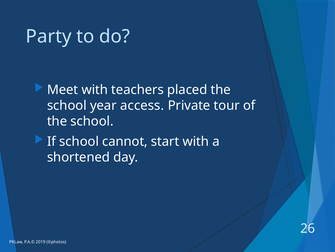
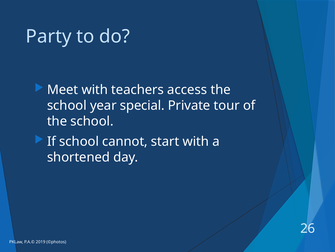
placed: placed -> access
access: access -> special
